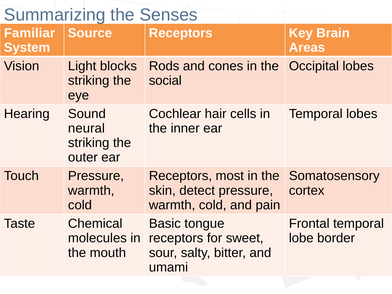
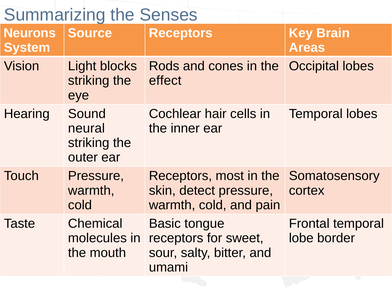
Familiar: Familiar -> Neurons
social: social -> effect
